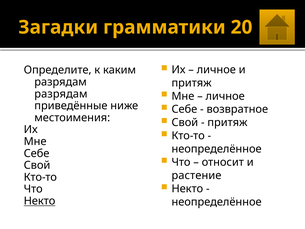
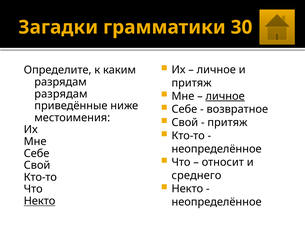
20: 20 -> 30
личное at (225, 96) underline: none -> present
растение: растение -> среднего
